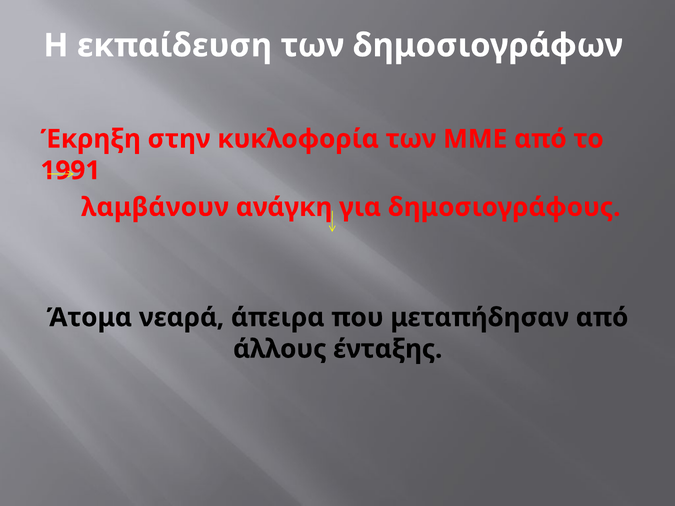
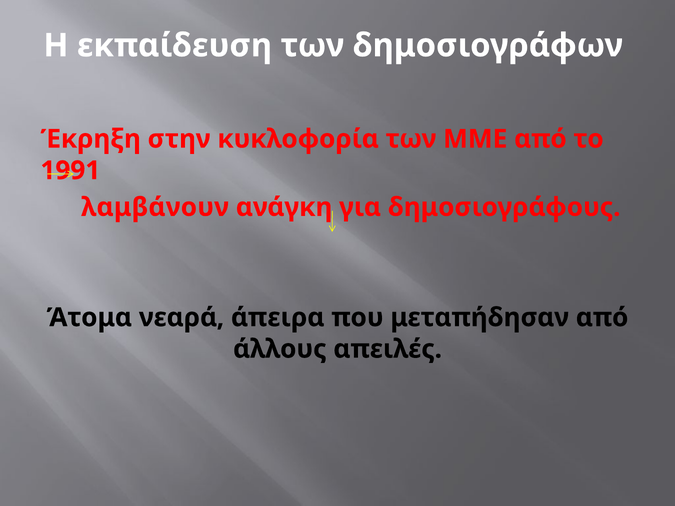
ένταξης: ένταξης -> απειλές
